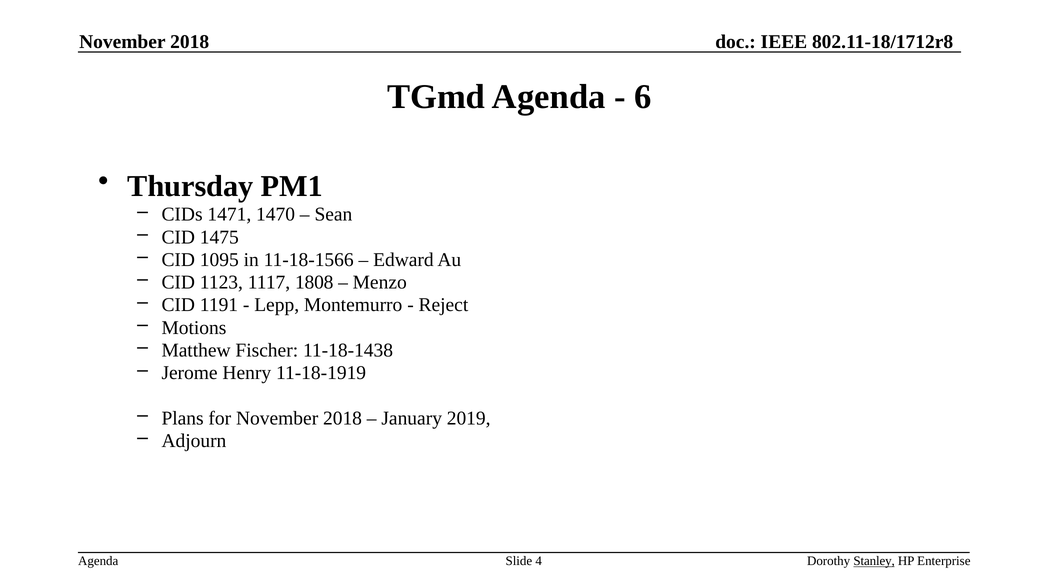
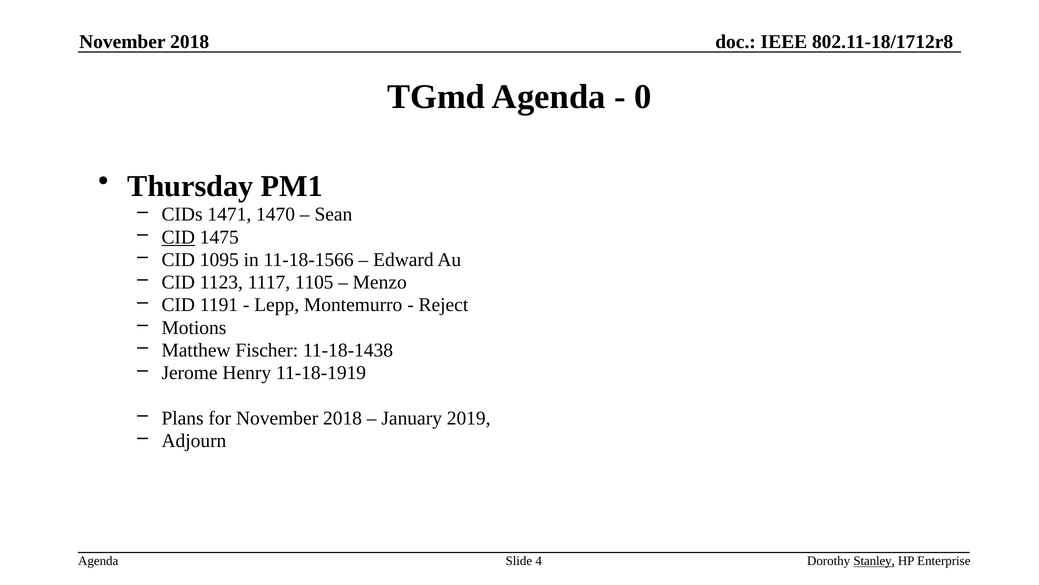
6: 6 -> 0
CID at (178, 237) underline: none -> present
1808: 1808 -> 1105
